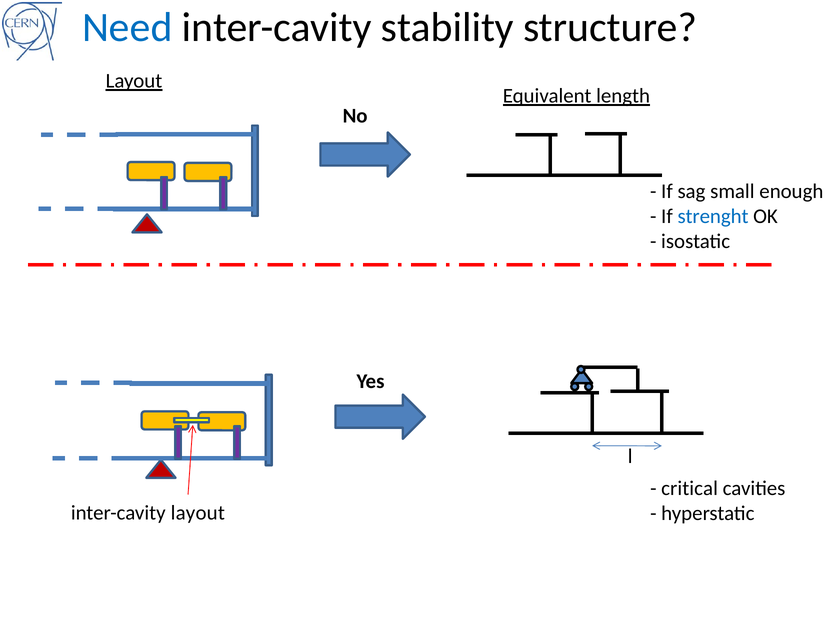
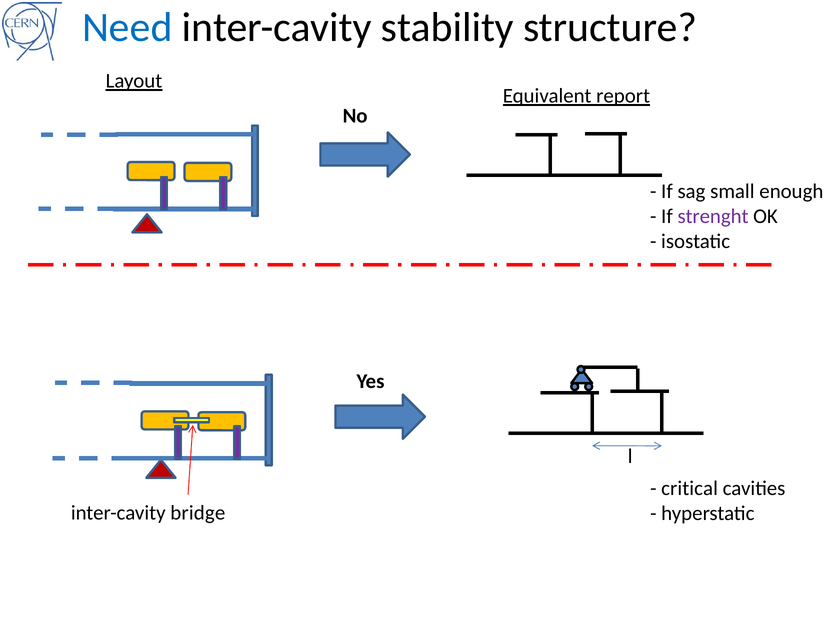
length: length -> report
strenght colour: blue -> purple
inter-cavity layout: layout -> bridge
